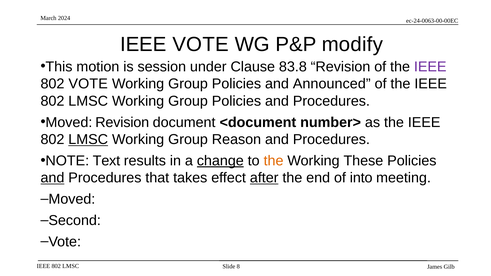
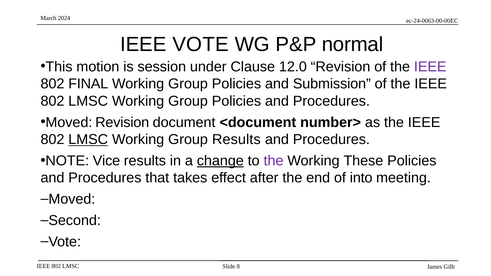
modify: modify -> normal
83.8: 83.8 -> 12.0
802 VOTE: VOTE -> FINAL
Announced: Announced -> Submission
Group Reason: Reason -> Results
Text: Text -> Vice
the at (274, 161) colour: orange -> purple
and at (52, 178) underline: present -> none
after underline: present -> none
